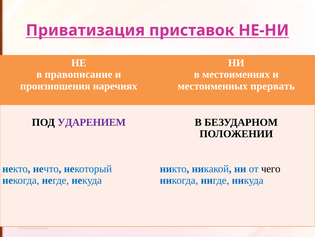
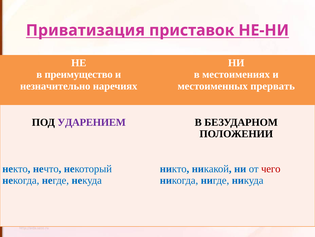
правописание: правописание -> преимущество
произношения: произношения -> незначительно
чего colour: black -> red
